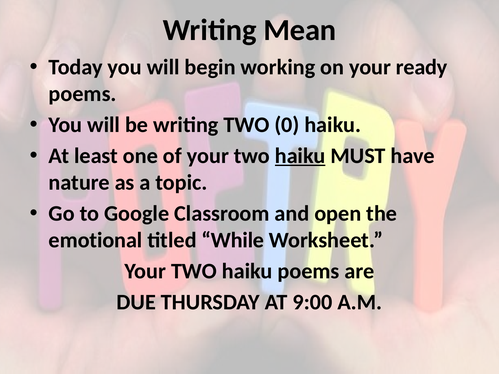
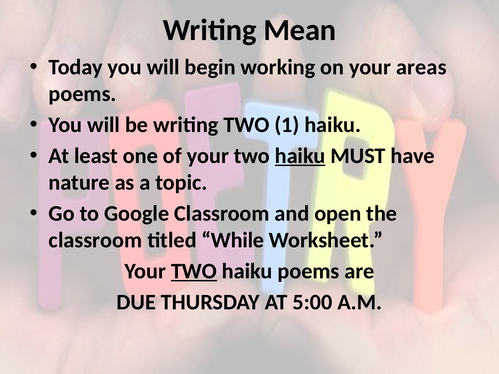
ready: ready -> areas
0: 0 -> 1
emotional at (96, 240): emotional -> classroom
TWO at (194, 271) underline: none -> present
9:00: 9:00 -> 5:00
